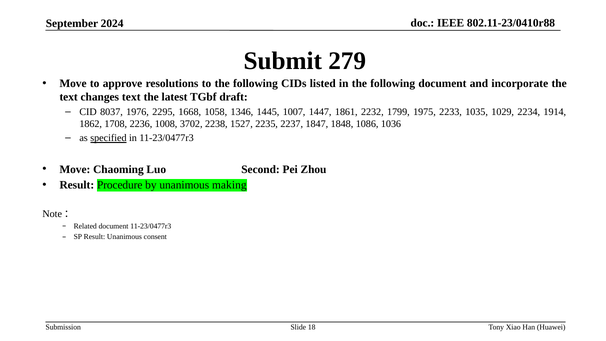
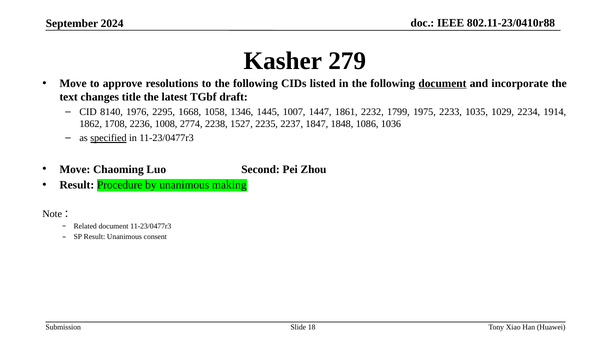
Submit: Submit -> Kasher
document at (442, 83) underline: none -> present
changes text: text -> title
8037: 8037 -> 8140
3702: 3702 -> 2774
